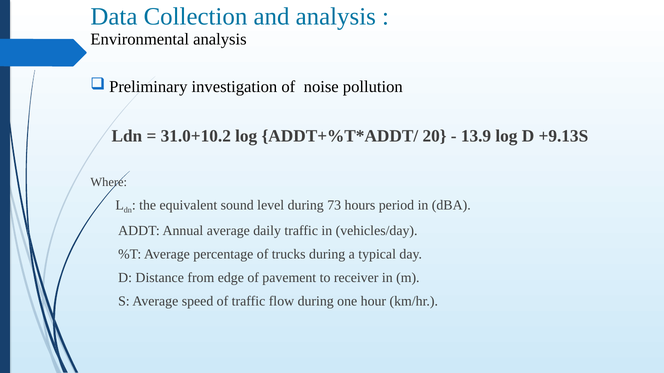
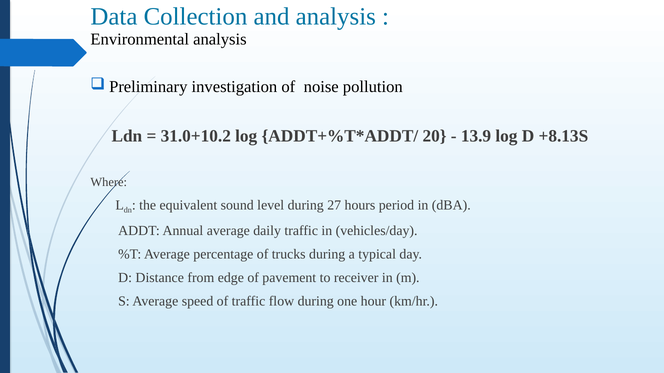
+9.13S: +9.13S -> +8.13S
73: 73 -> 27
